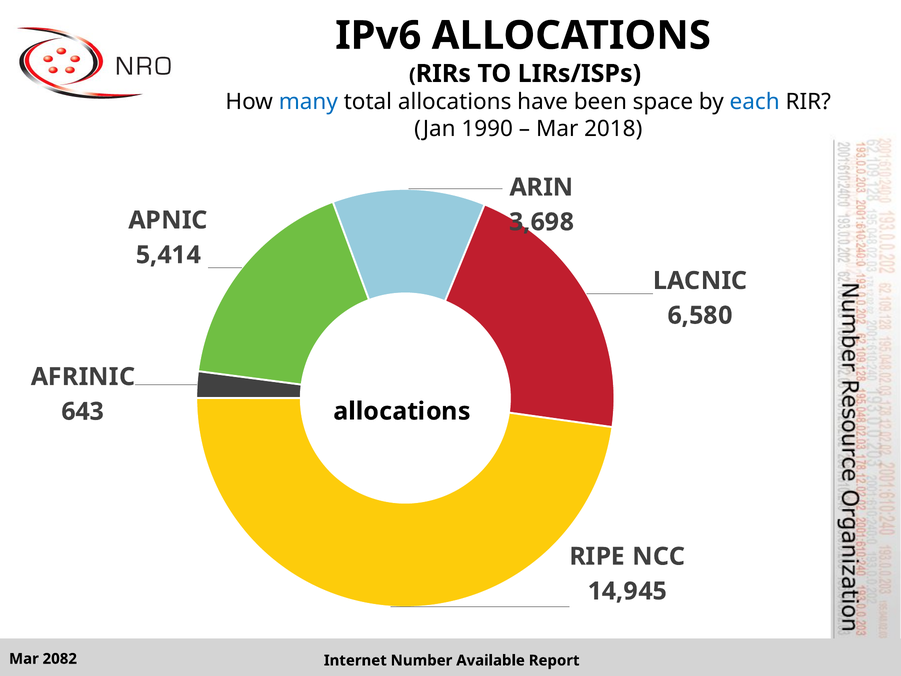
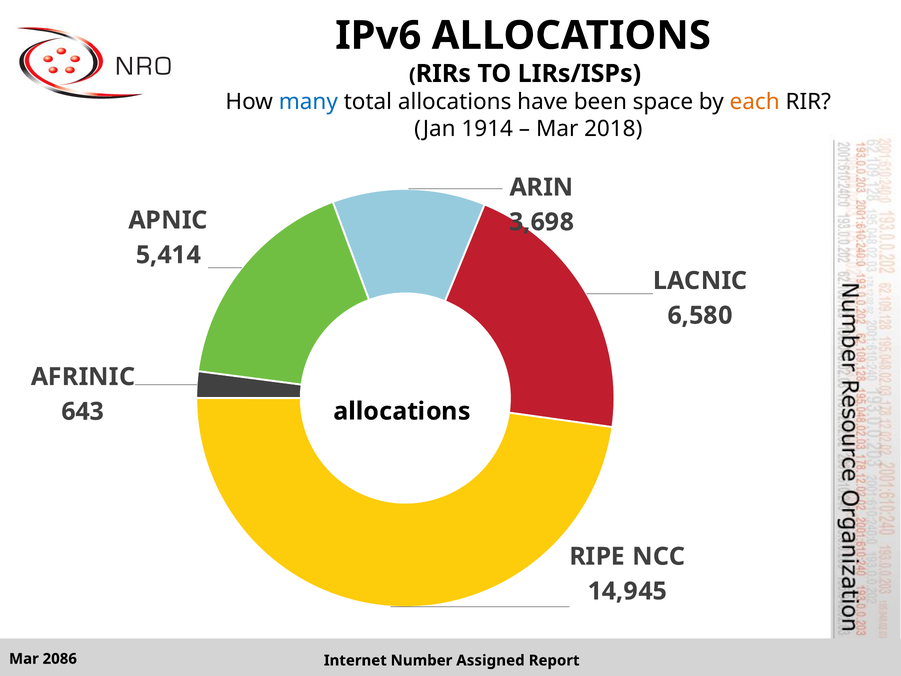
each colour: blue -> orange
1990: 1990 -> 1914
2082: 2082 -> 2086
Available: Available -> Assigned
